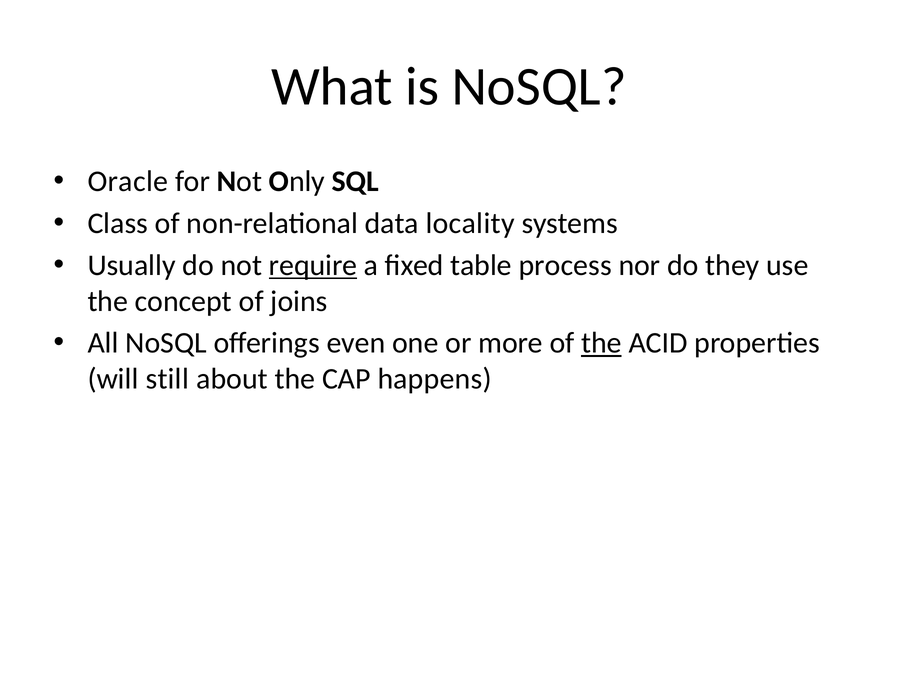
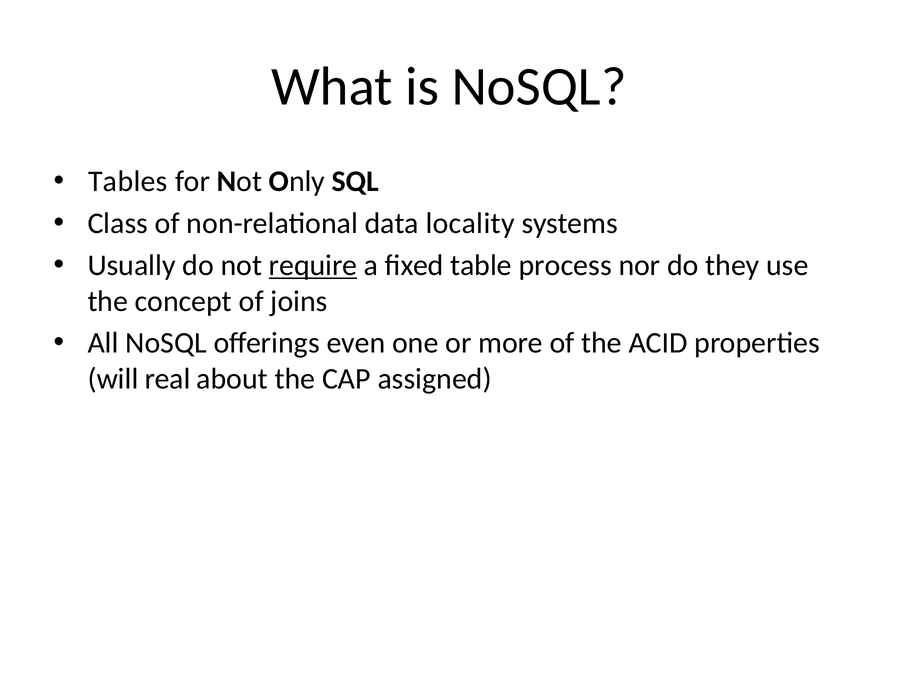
Oracle: Oracle -> Tables
the at (601, 343) underline: present -> none
still: still -> real
happens: happens -> assigned
